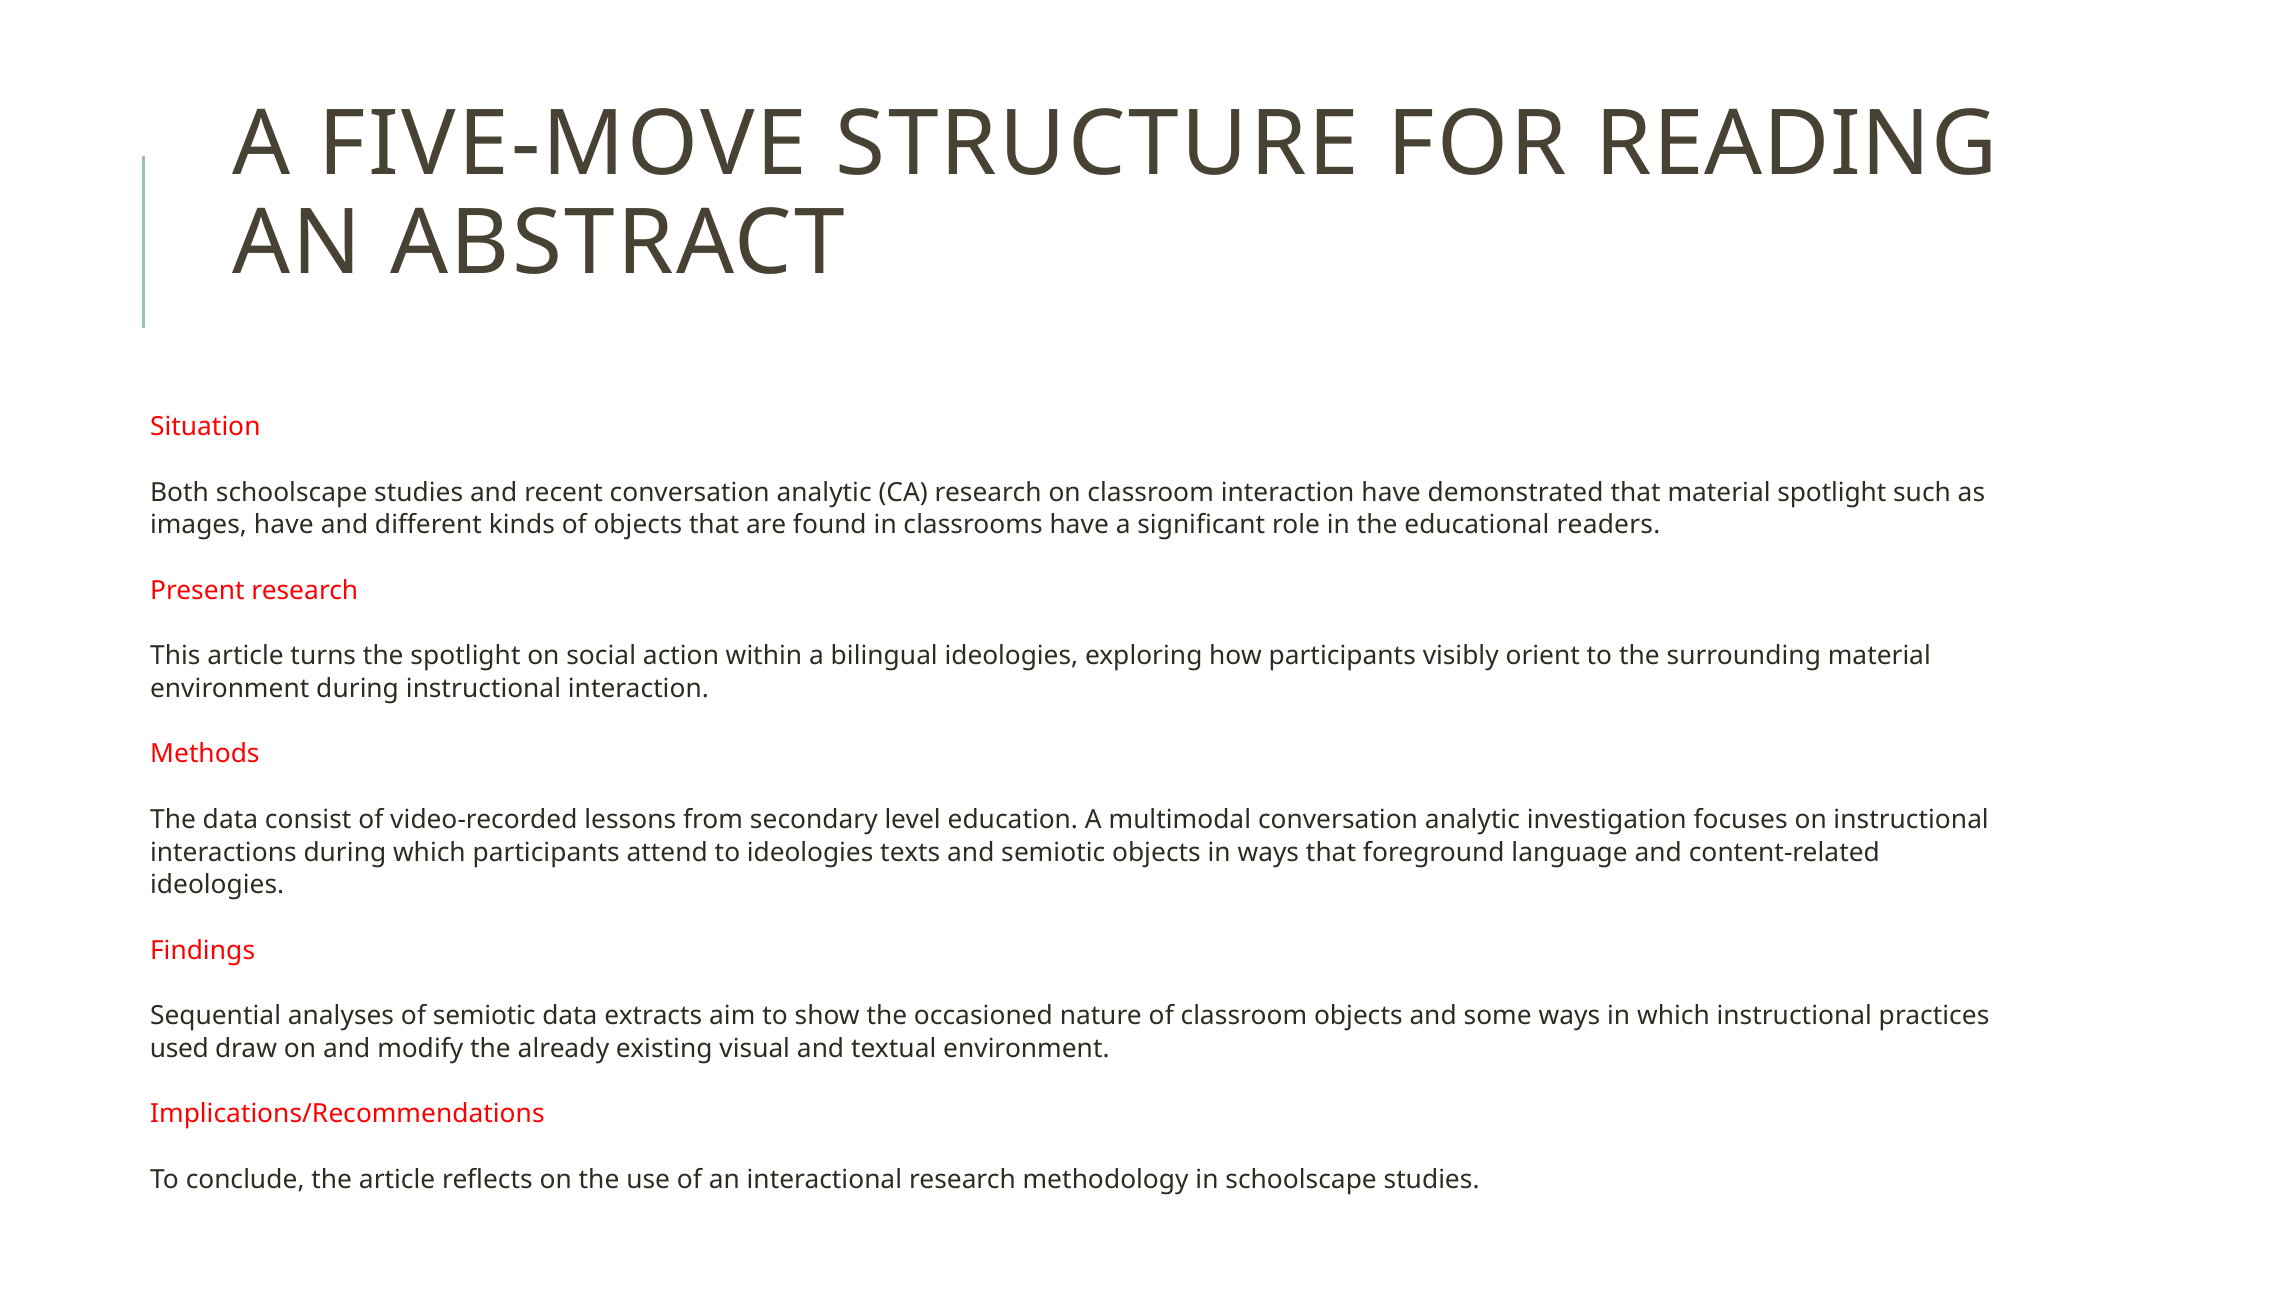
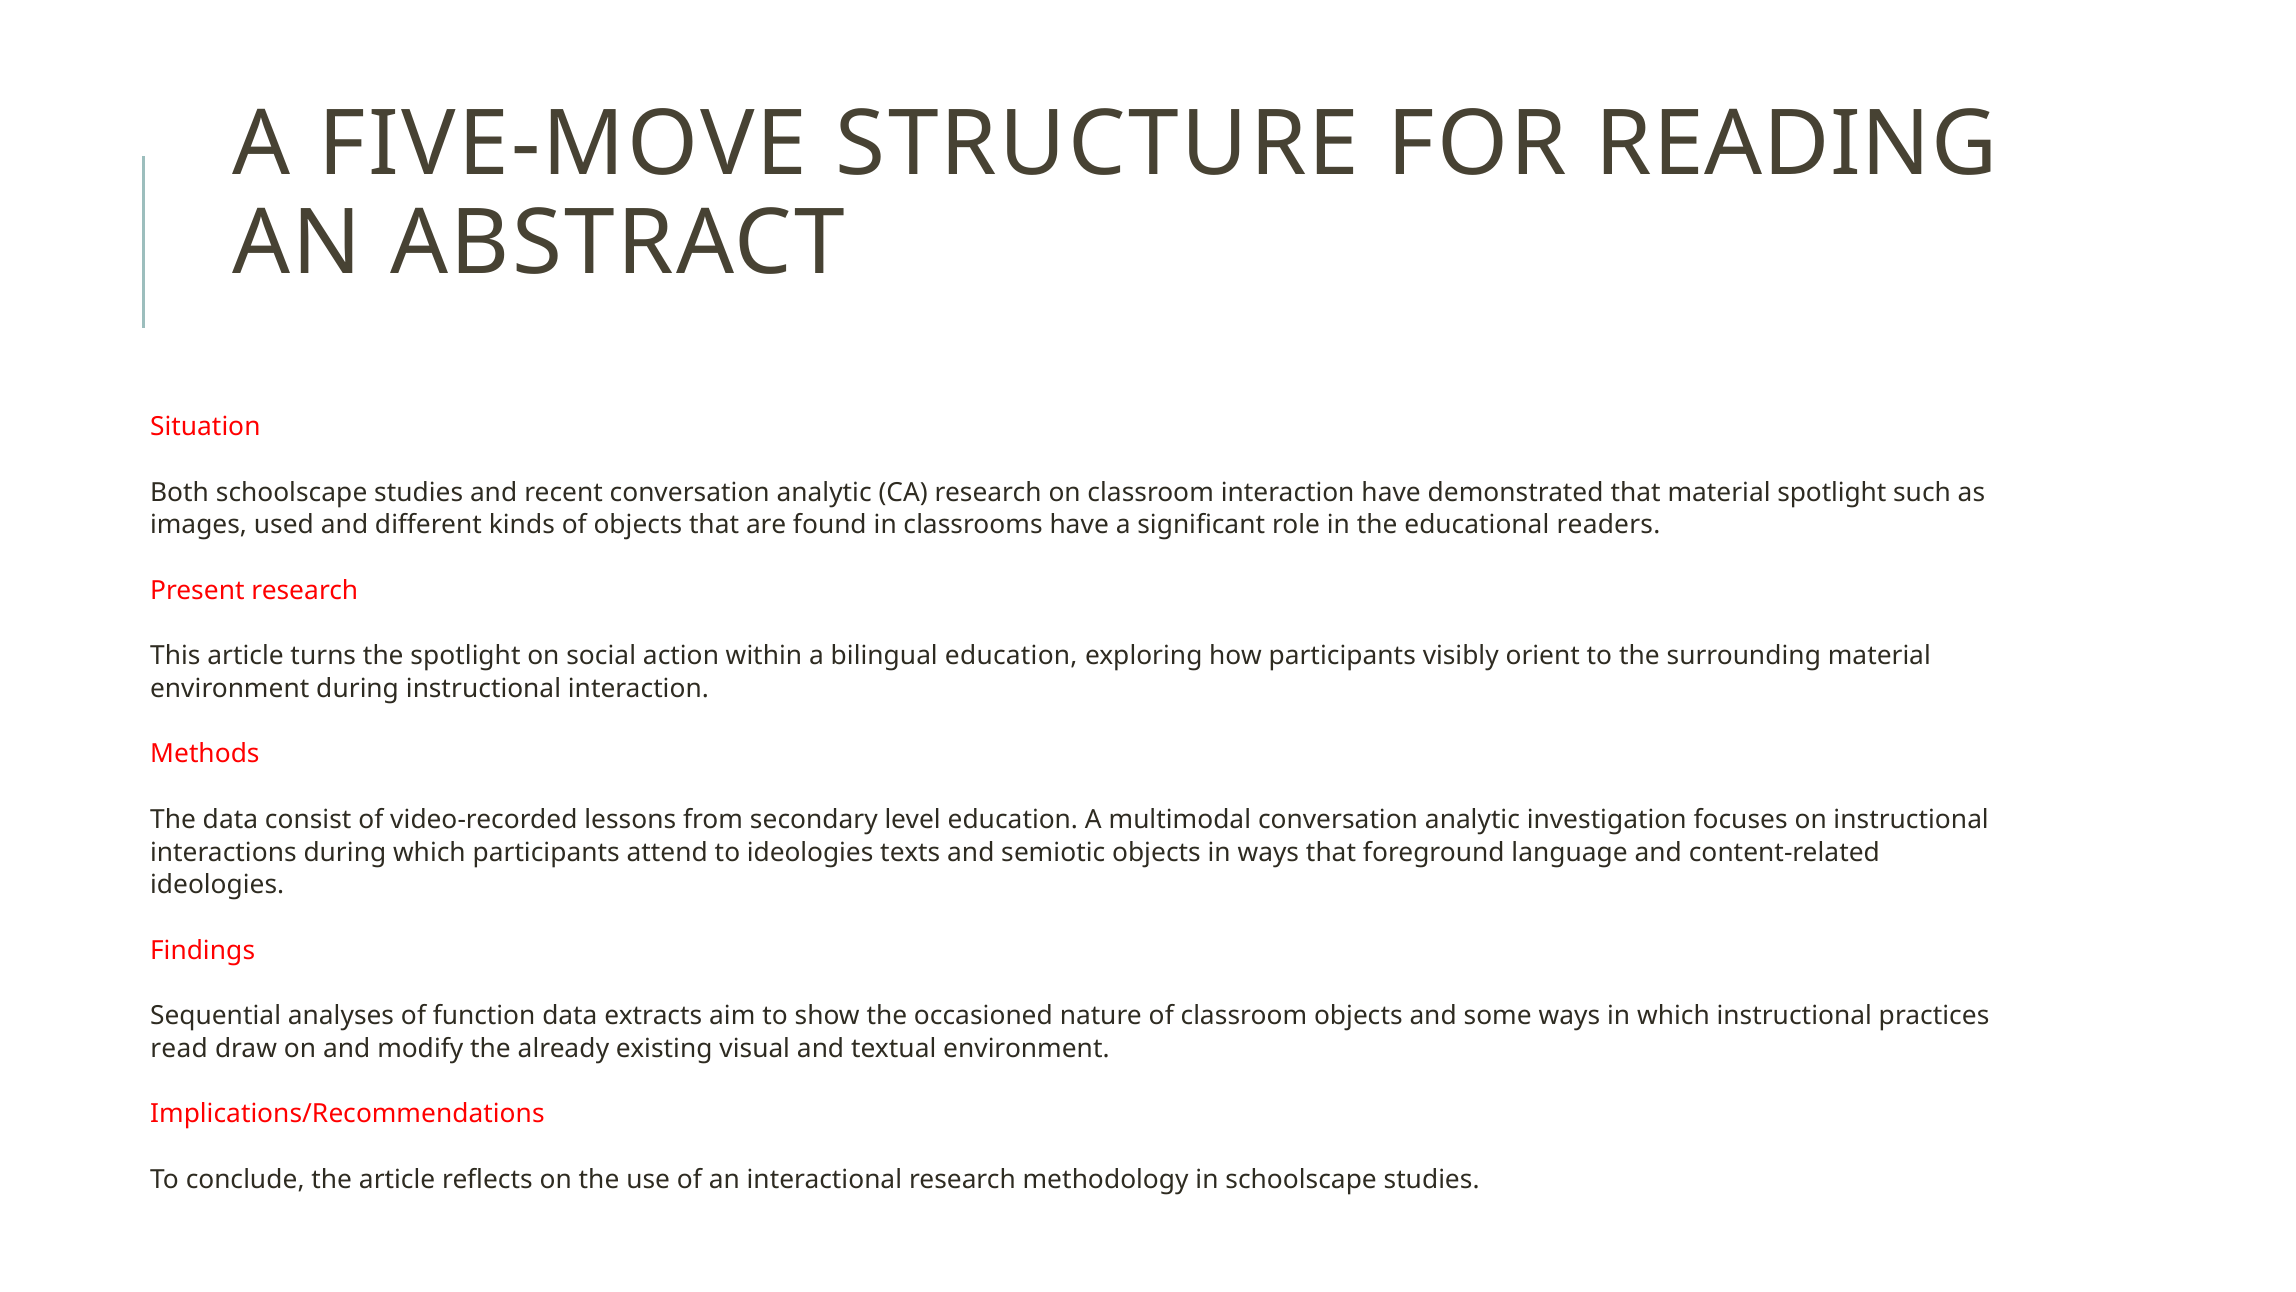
images have: have -> used
bilingual ideologies: ideologies -> education
of semiotic: semiotic -> function
used: used -> read
